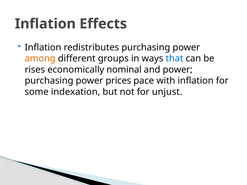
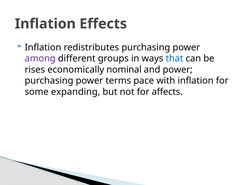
among colour: orange -> purple
prices: prices -> terms
indexation: indexation -> expanding
unjust: unjust -> affects
